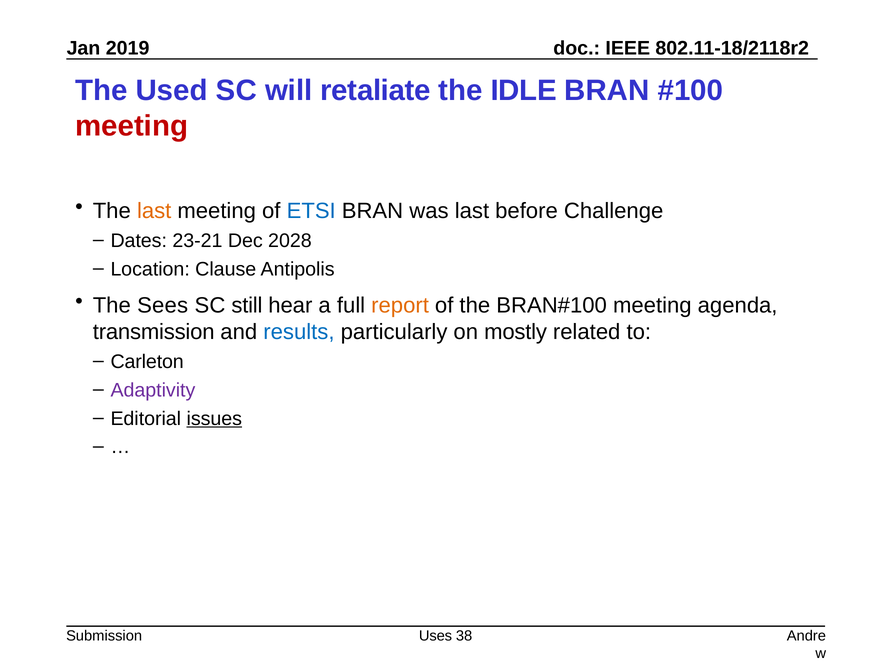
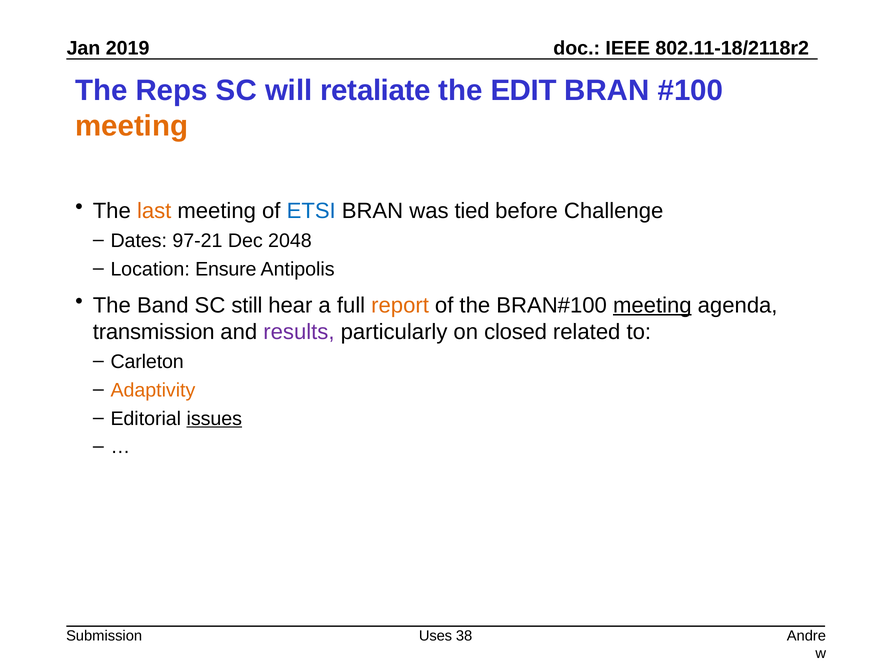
Used: Used -> Reps
IDLE: IDLE -> EDIT
meeting at (132, 126) colour: red -> orange
was last: last -> tied
23-21: 23-21 -> 97-21
2028: 2028 -> 2048
Clause: Clause -> Ensure
Sees: Sees -> Band
meeting at (652, 305) underline: none -> present
results colour: blue -> purple
mostly: mostly -> closed
Adaptivity colour: purple -> orange
